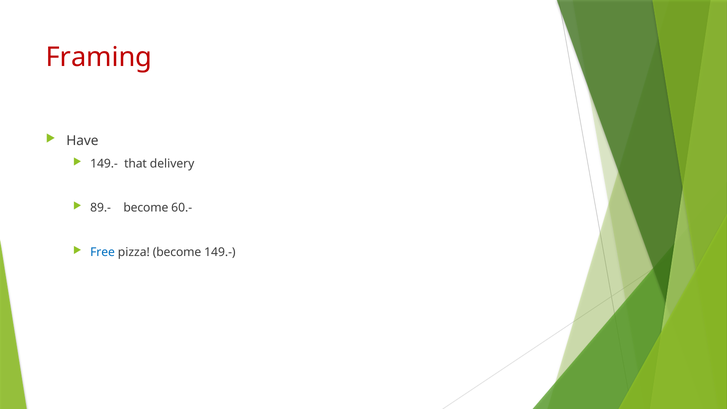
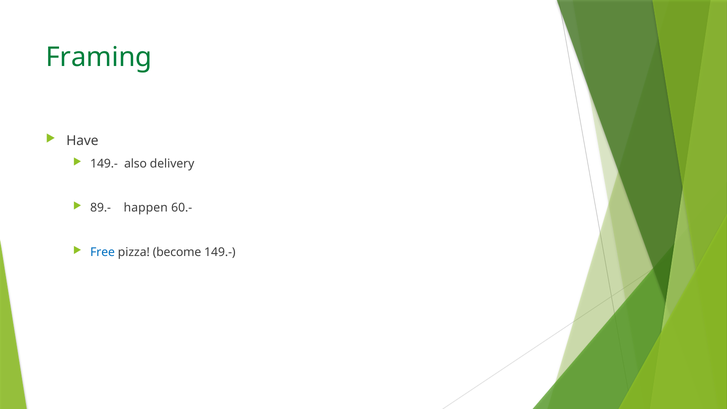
Framing colour: red -> green
that: that -> also
89.- become: become -> happen
